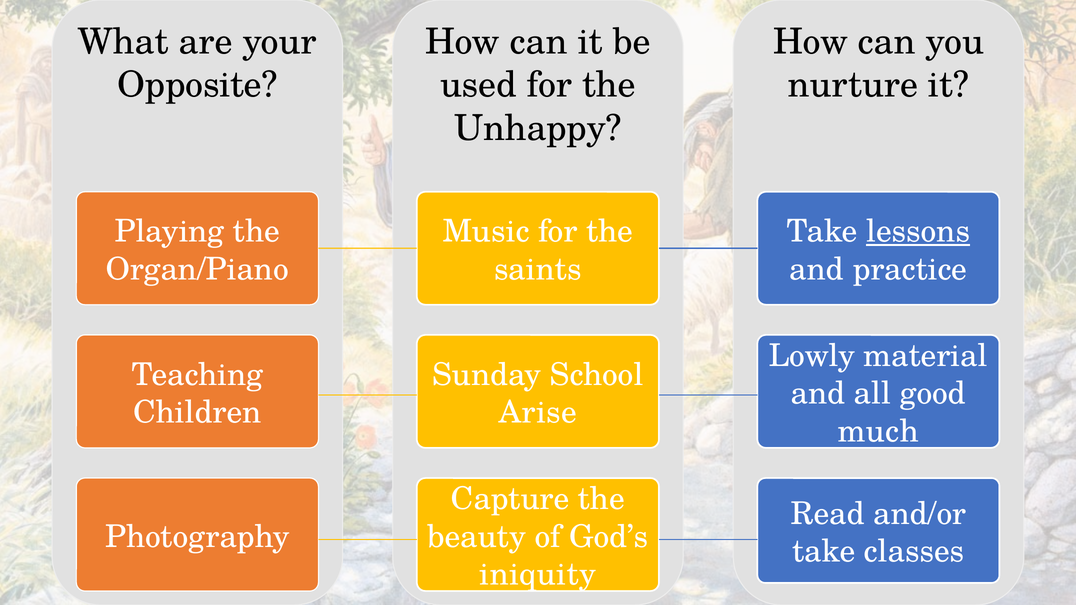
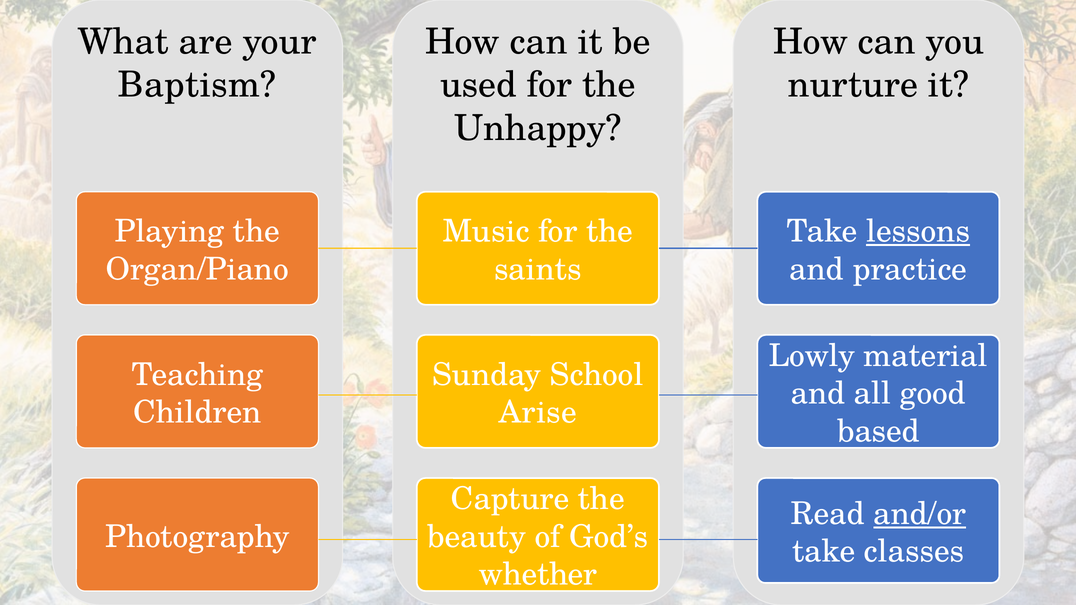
Opposite: Opposite -> Baptism
much: much -> based
and/or underline: none -> present
iniquity: iniquity -> whether
